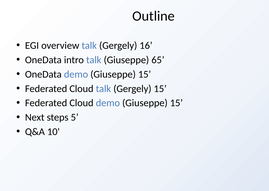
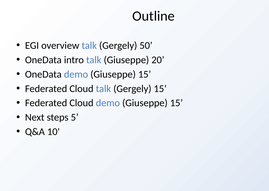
16: 16 -> 50
65: 65 -> 20
